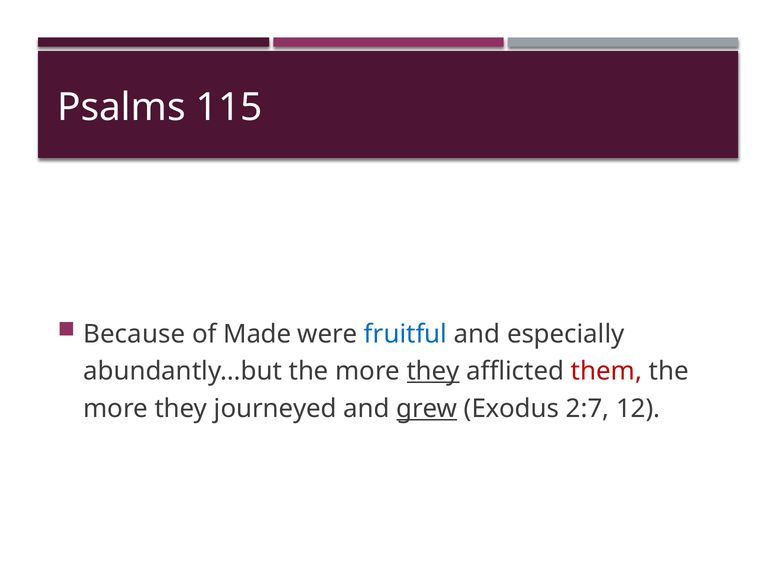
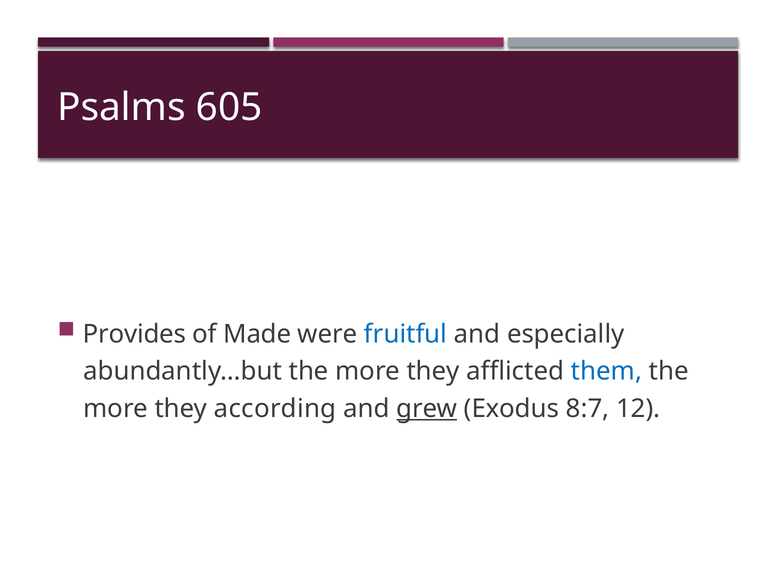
115: 115 -> 605
Because: Because -> Provides
they at (433, 371) underline: present -> none
them colour: red -> blue
journeyed: journeyed -> according
2:7: 2:7 -> 8:7
